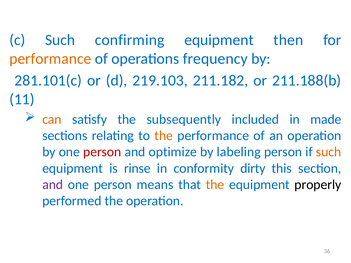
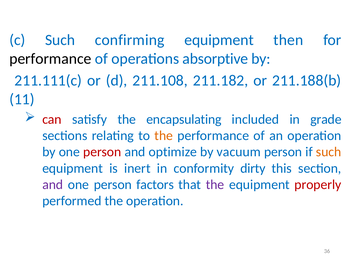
performance at (50, 59) colour: orange -> black
frequency: frequency -> absorptive
281.101(c: 281.101(c -> 211.111(c
219.103: 219.103 -> 211.108
can colour: orange -> red
subsequently: subsequently -> encapsulating
made: made -> grade
labeling: labeling -> vacuum
rinse: rinse -> inert
means: means -> factors
the at (215, 185) colour: orange -> purple
properly colour: black -> red
